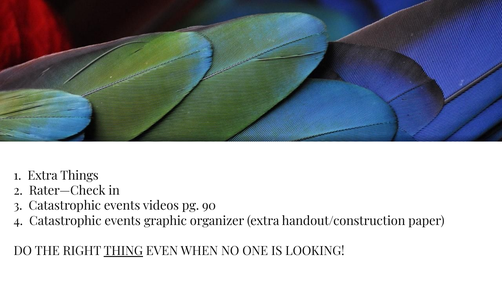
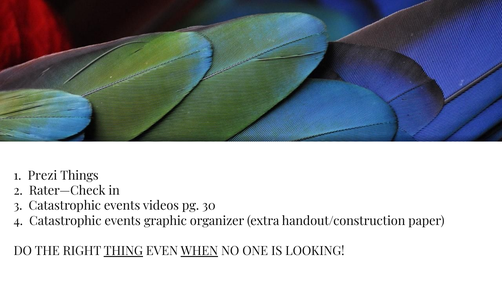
1 Extra: Extra -> Prezi
90: 90 -> 30
WHEN underline: none -> present
